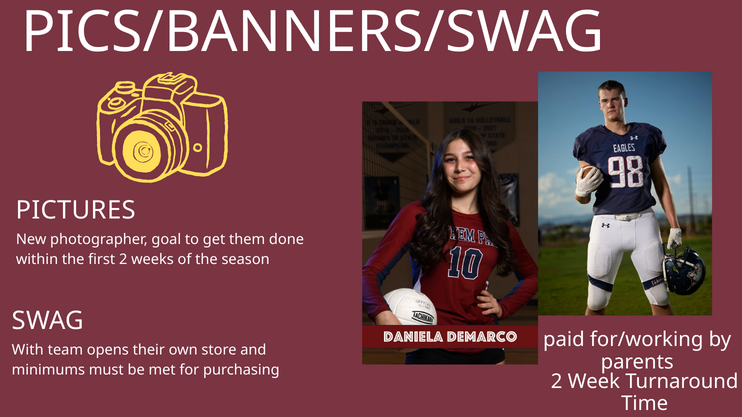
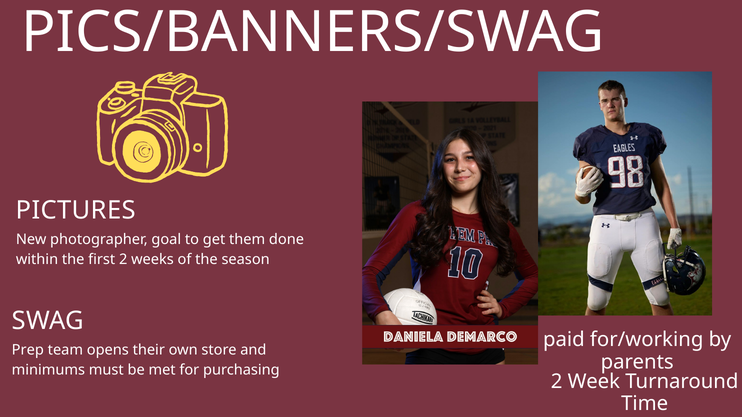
With: With -> Prep
